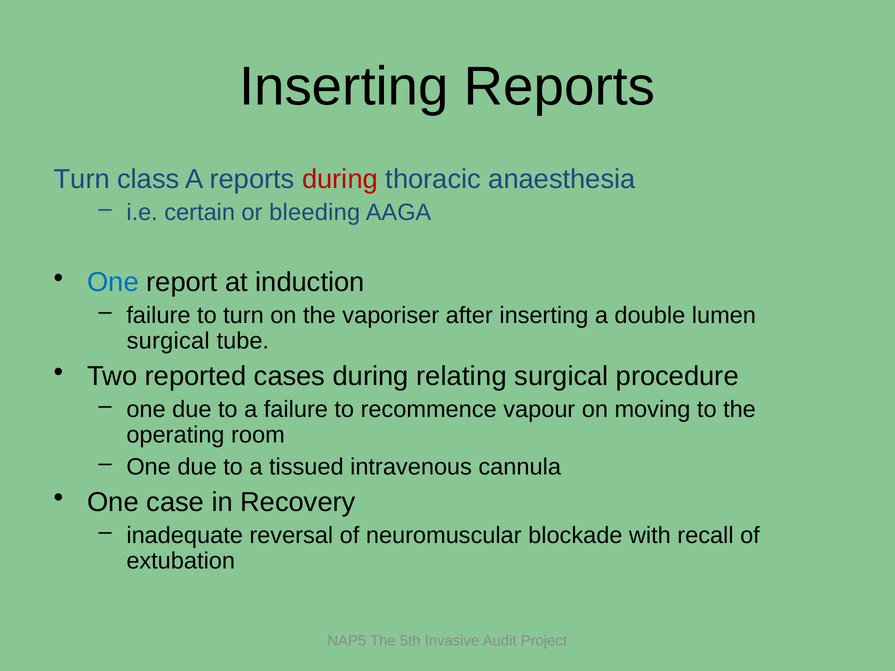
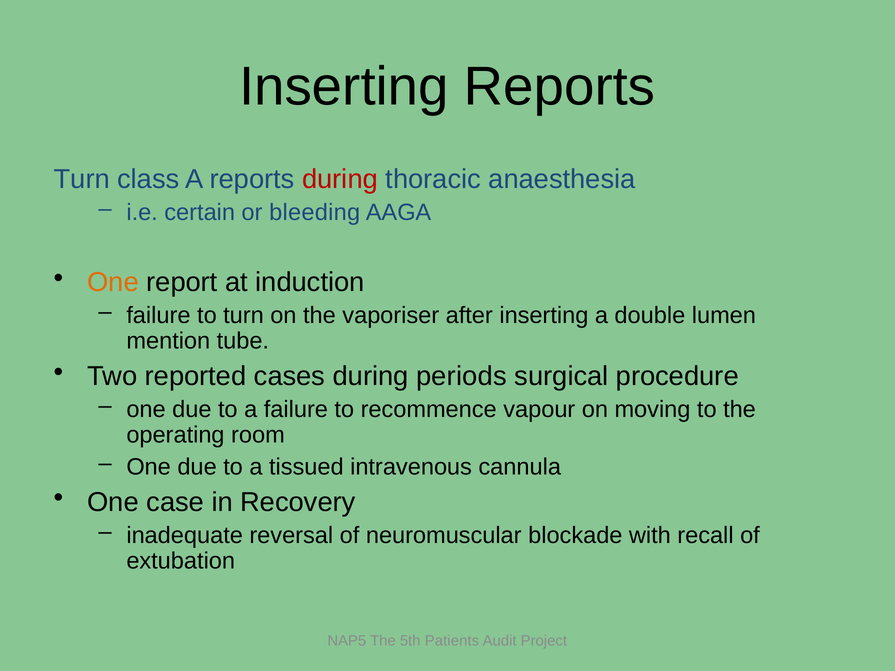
One at (113, 282) colour: blue -> orange
surgical at (168, 341): surgical -> mention
relating: relating -> periods
Invasive: Invasive -> Patients
